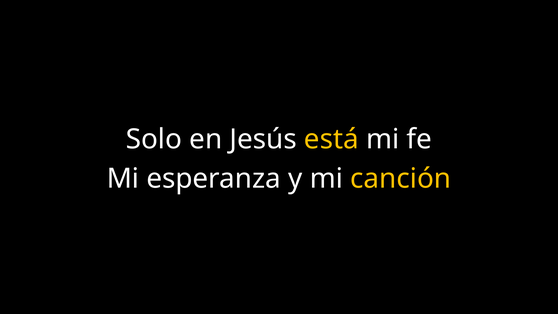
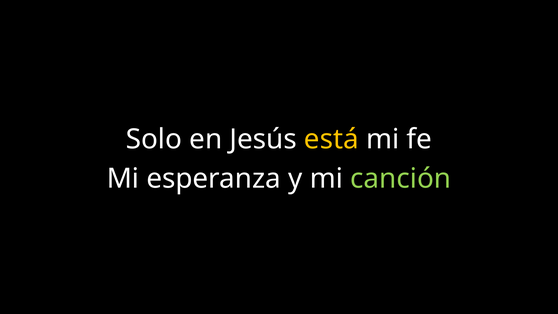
canción colour: yellow -> light green
